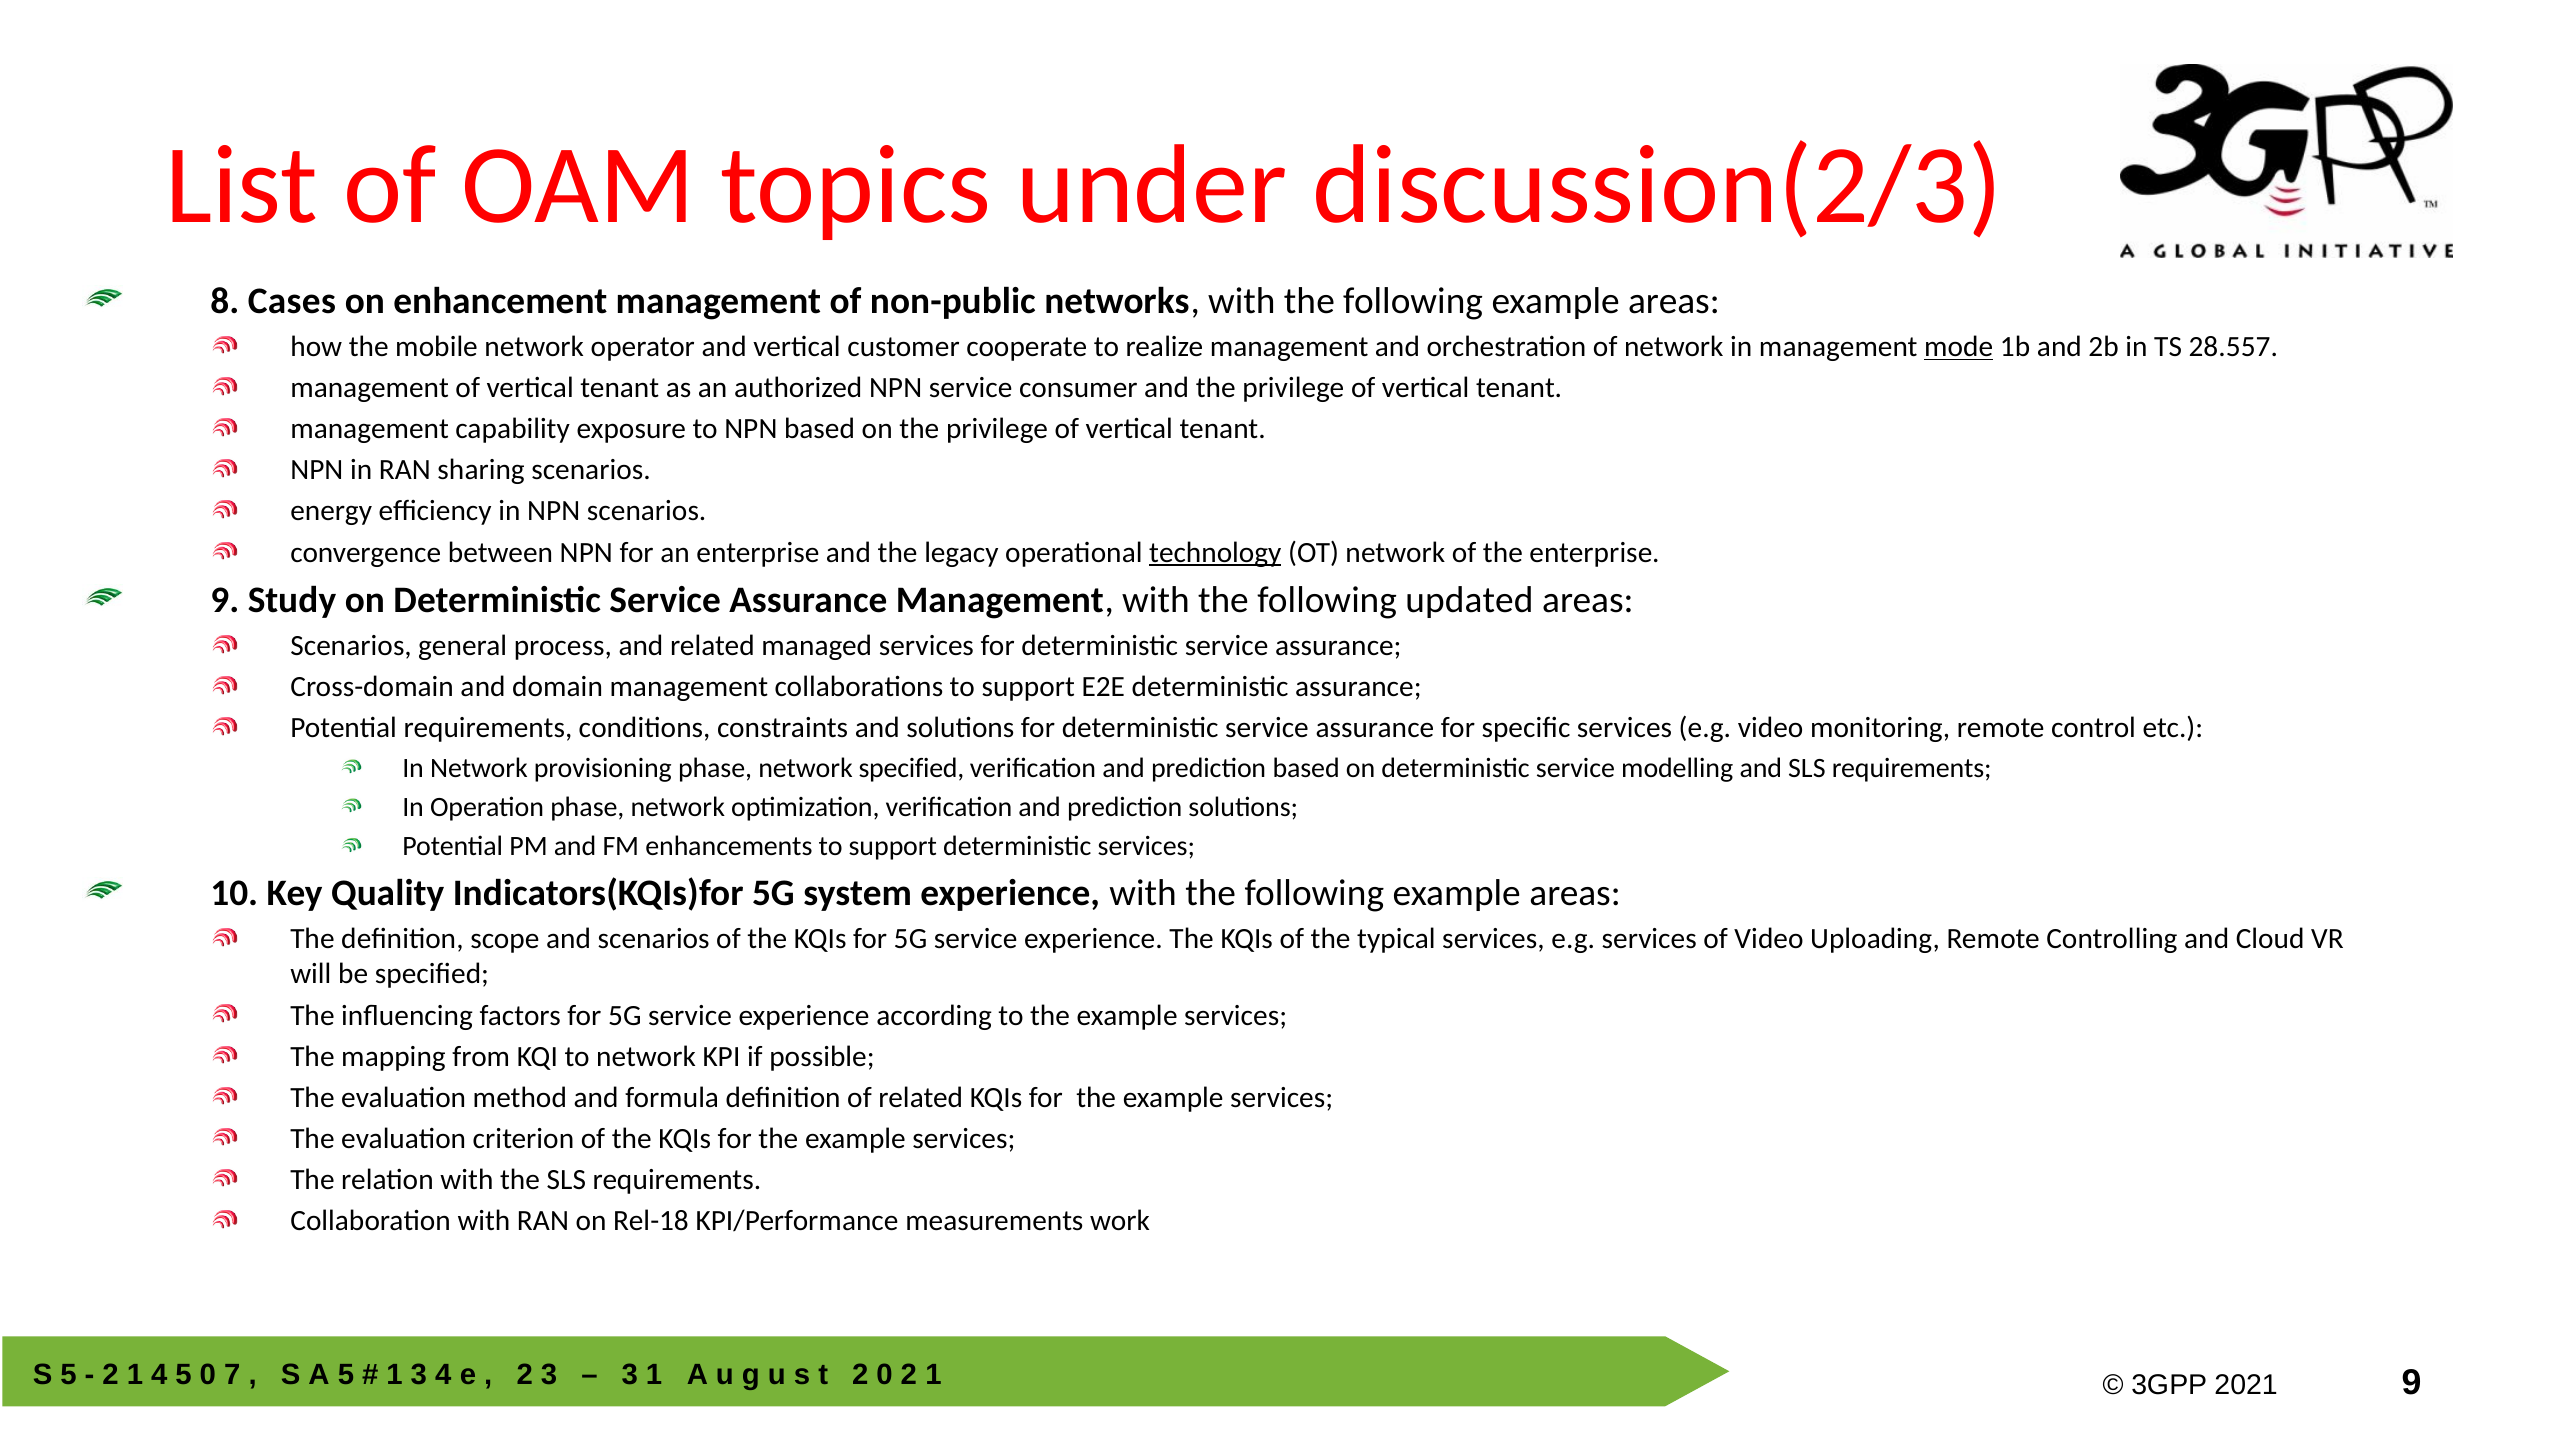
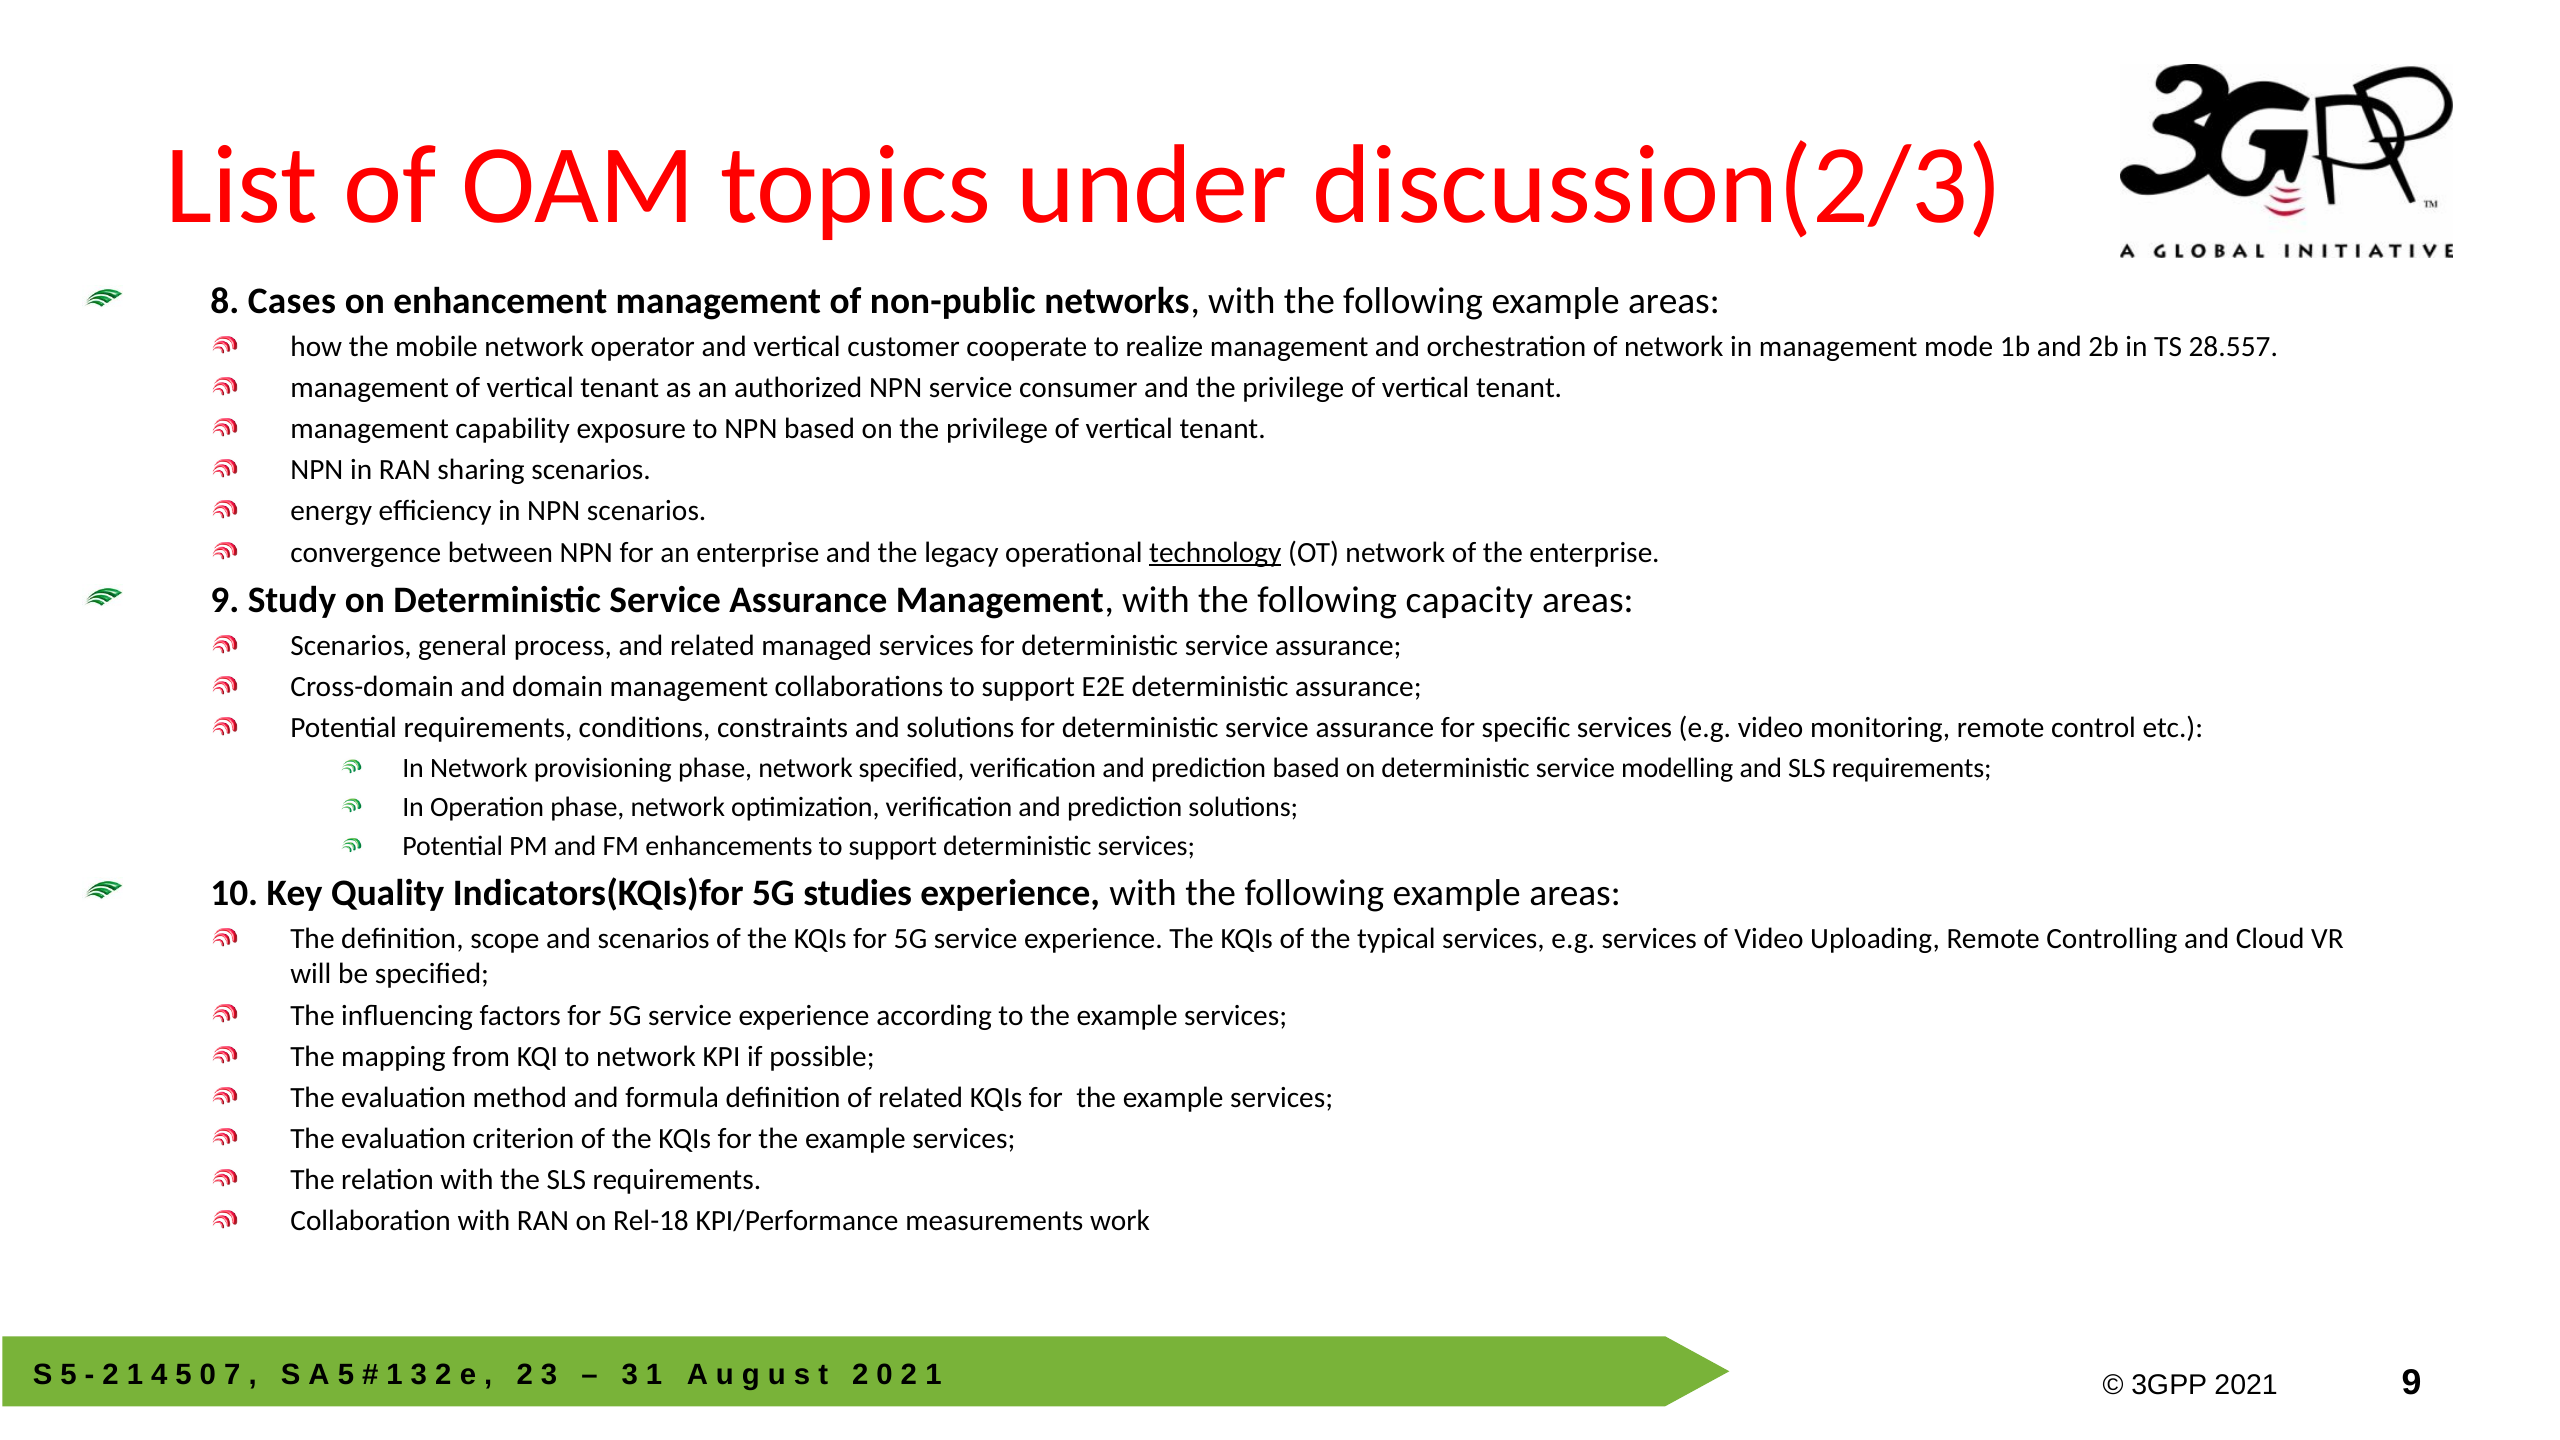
mode underline: present -> none
updated: updated -> capacity
system: system -> studies
4 at (443, 1375): 4 -> 2
